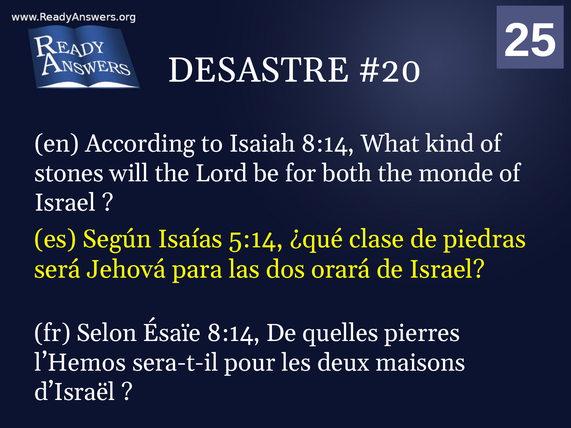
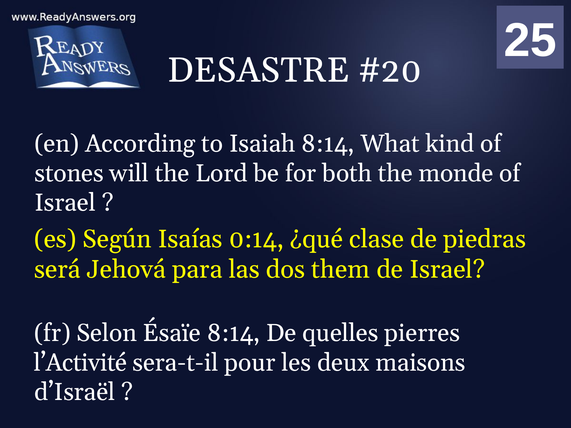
5:14: 5:14 -> 0:14
orará: orará -> them
l’Hemos: l’Hemos -> l’Activité
